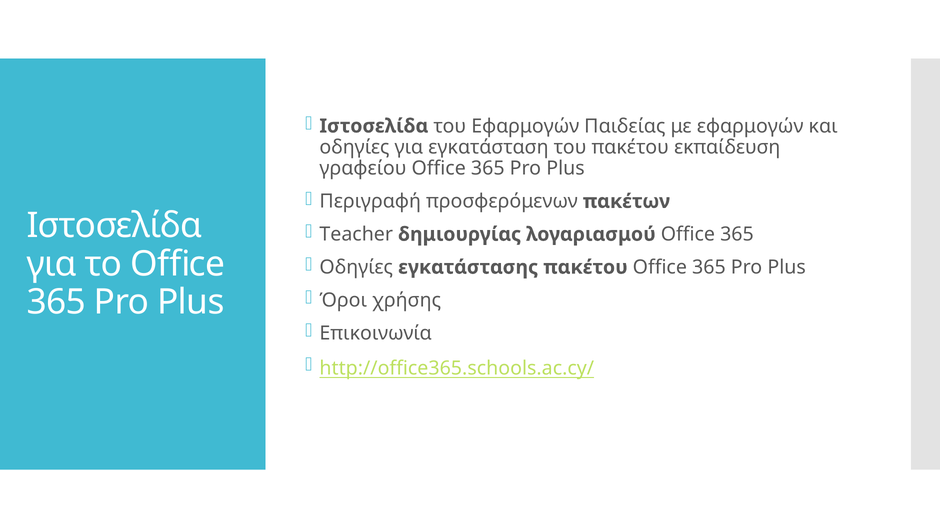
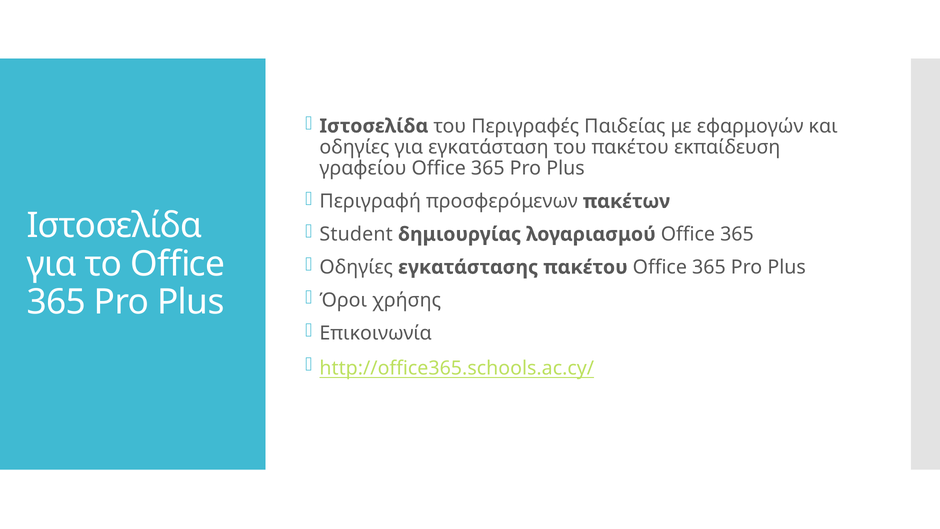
του Εφαρμογών: Εφαρμογών -> Περιγραφές
Teacher: Teacher -> Student
